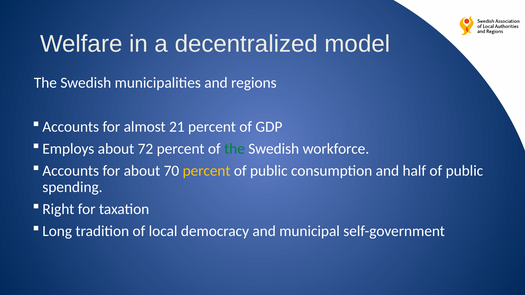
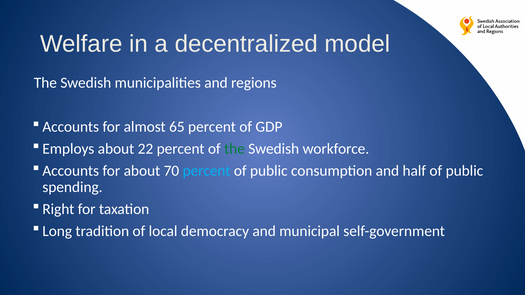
21: 21 -> 65
72: 72 -> 22
percent at (207, 171) colour: yellow -> light blue
